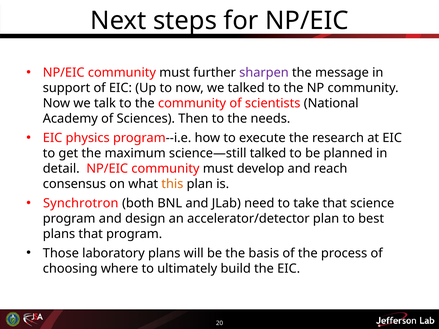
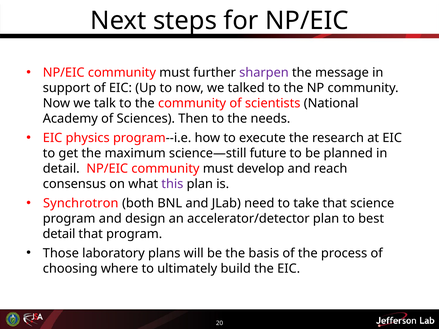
science—still talked: talked -> future
this colour: orange -> purple
plans at (59, 234): plans -> detail
